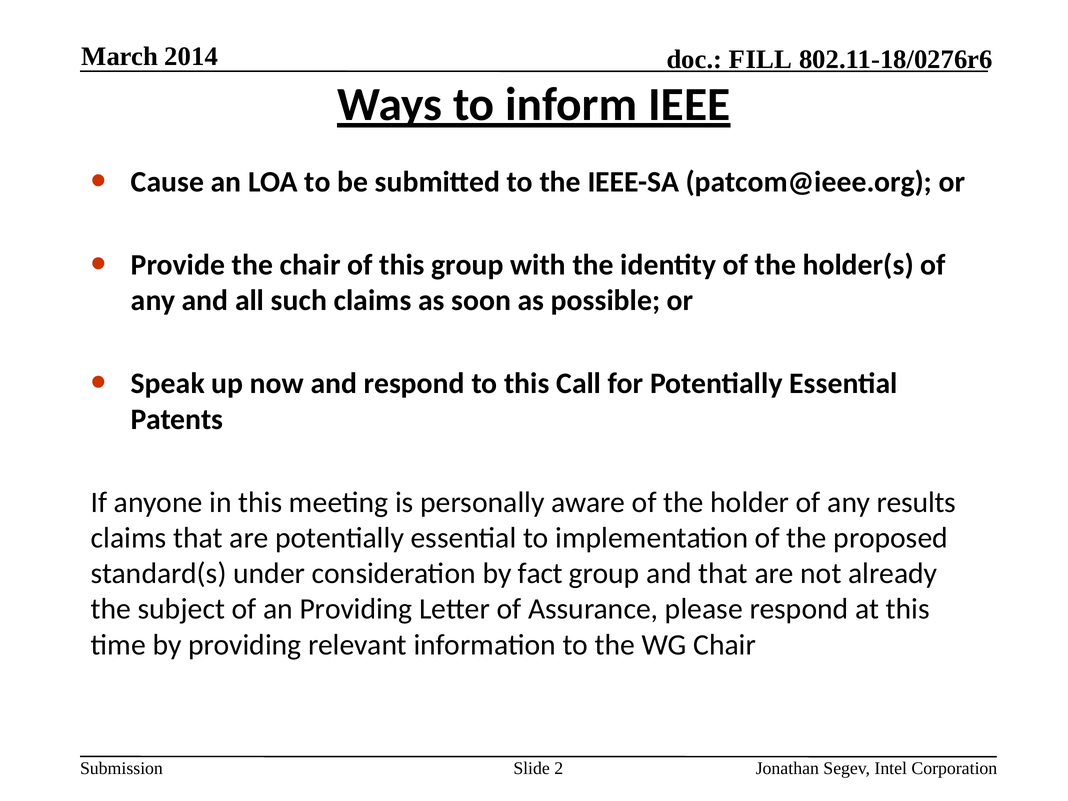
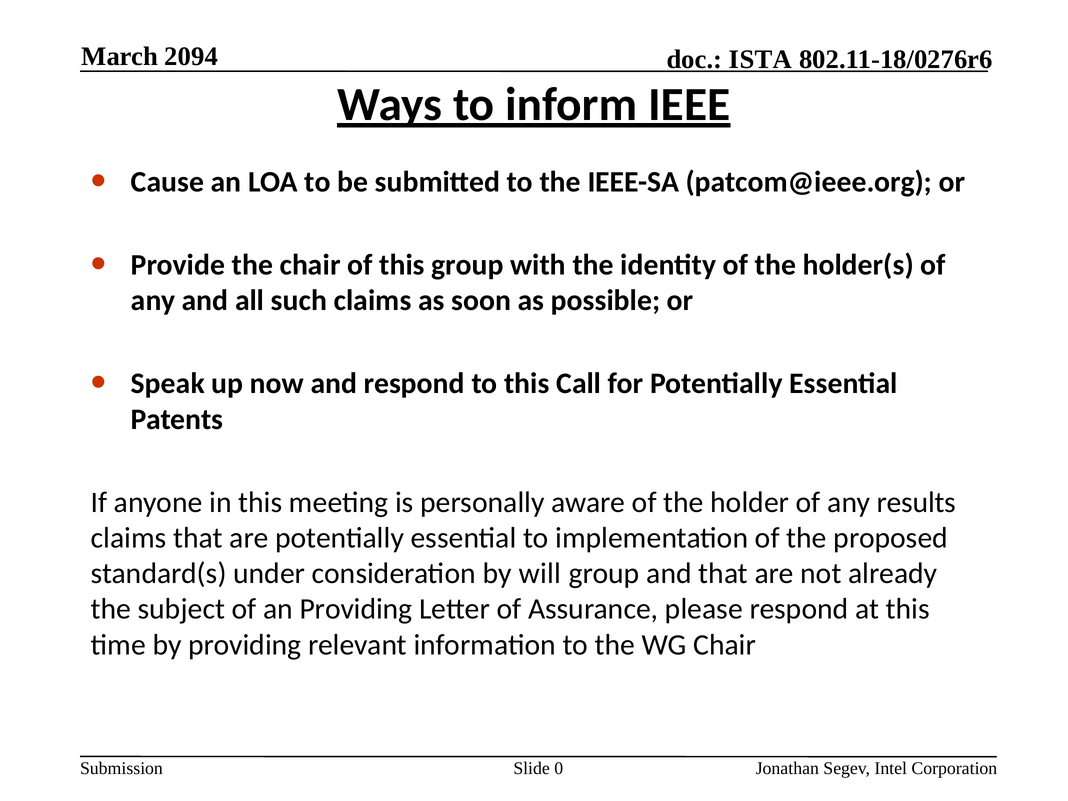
2014: 2014 -> 2094
FILL: FILL -> ISTA
fact: fact -> will
2: 2 -> 0
